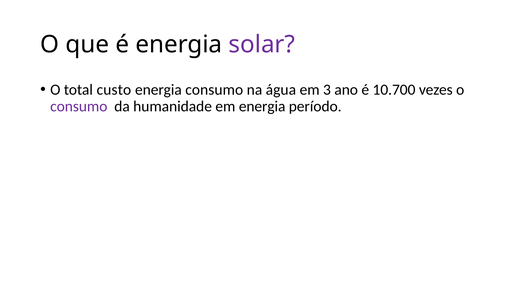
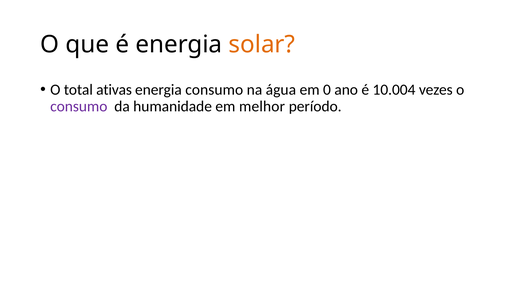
solar colour: purple -> orange
custo: custo -> ativas
3: 3 -> 0
10.700: 10.700 -> 10.004
em energia: energia -> melhor
